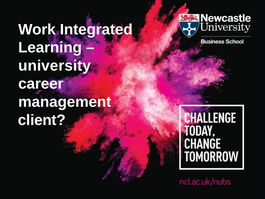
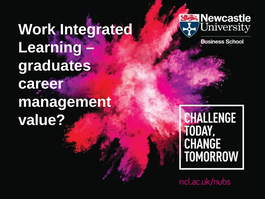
university: university -> graduates
client: client -> value
